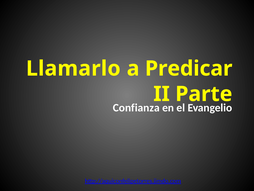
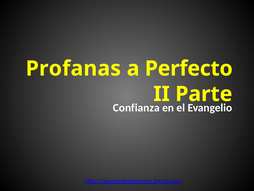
Llamarlo: Llamarlo -> Profanas
Predicar: Predicar -> Perfecto
